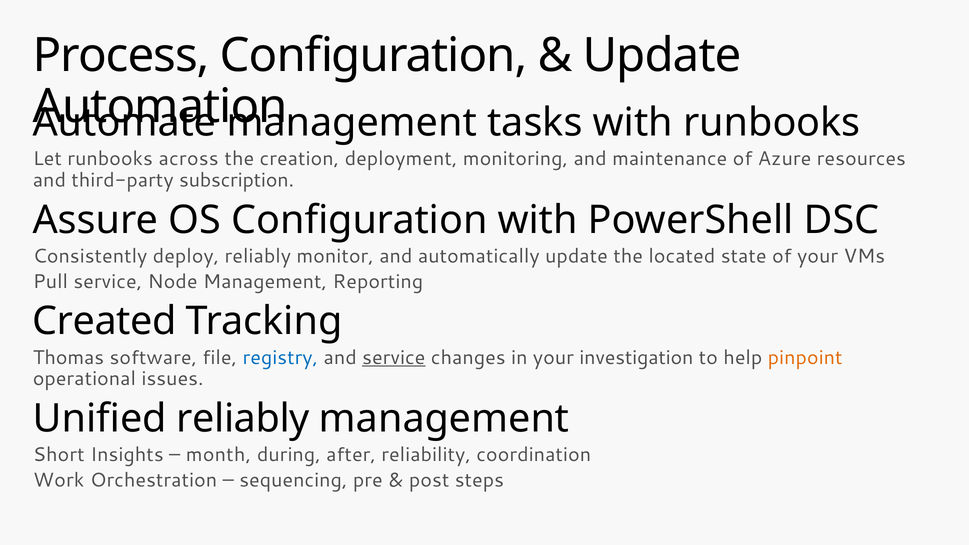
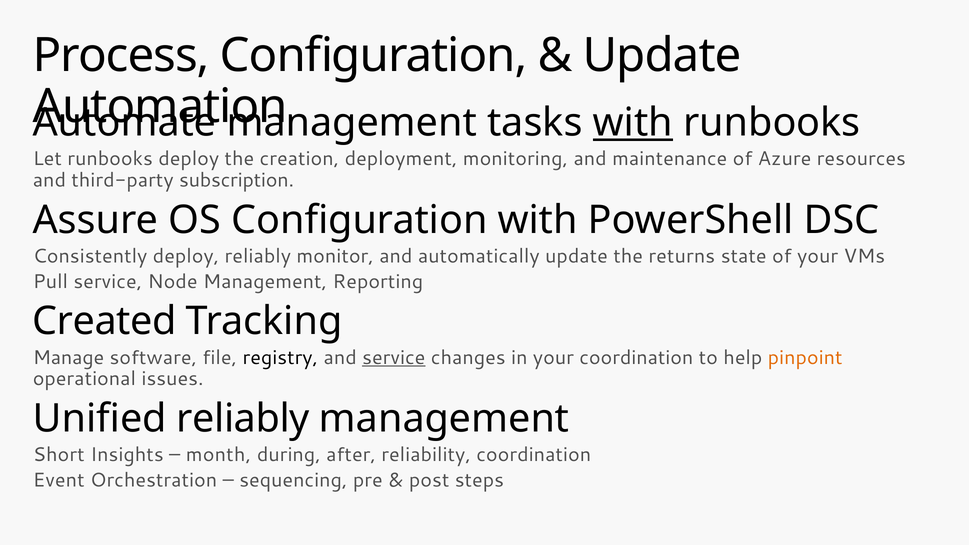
with at (633, 123) underline: none -> present
runbooks across: across -> deploy
located: located -> returns
Thomas: Thomas -> Manage
registry colour: blue -> black
your investigation: investigation -> coordination
Work: Work -> Event
